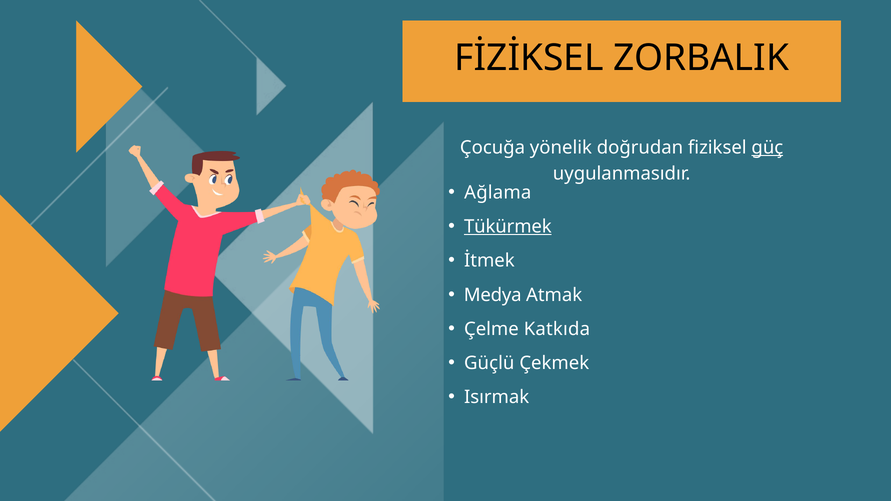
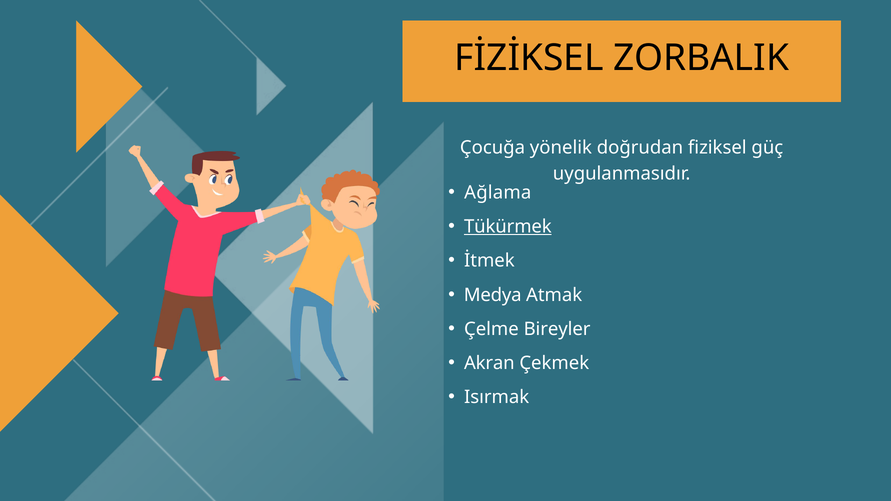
güç underline: present -> none
Katkıda: Katkıda -> Bireyler
Güçlü: Güçlü -> Akran
